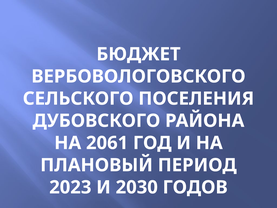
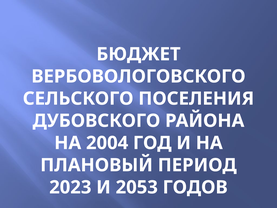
2061: 2061 -> 2004
2030: 2030 -> 2053
